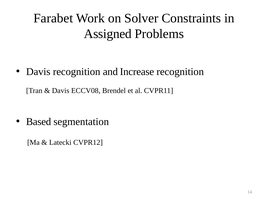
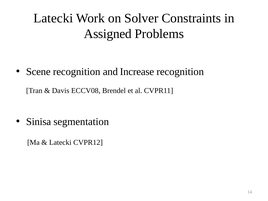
Farabet at (53, 18): Farabet -> Latecki
Davis at (38, 72): Davis -> Scene
Based: Based -> Sinisa
